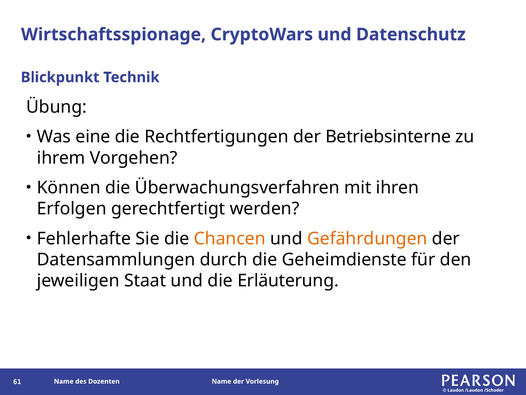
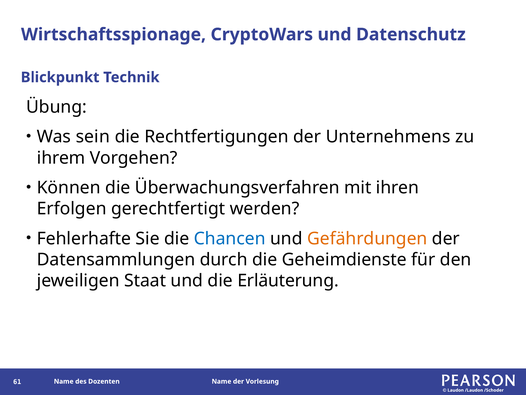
eine: eine -> sein
Betriebsinterne: Betriebsinterne -> Unternehmens
Chancen colour: orange -> blue
